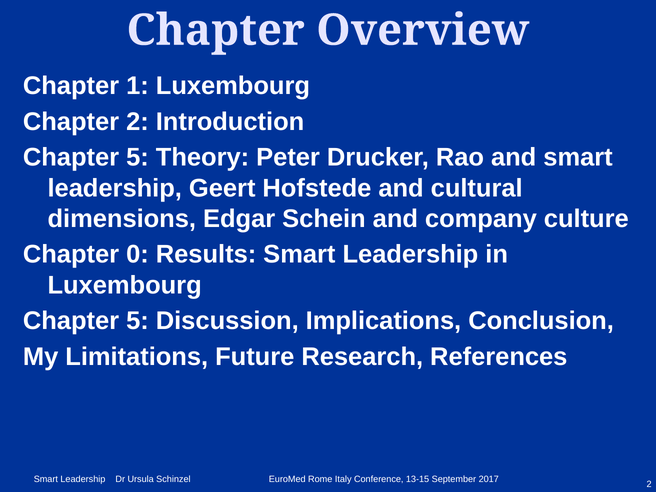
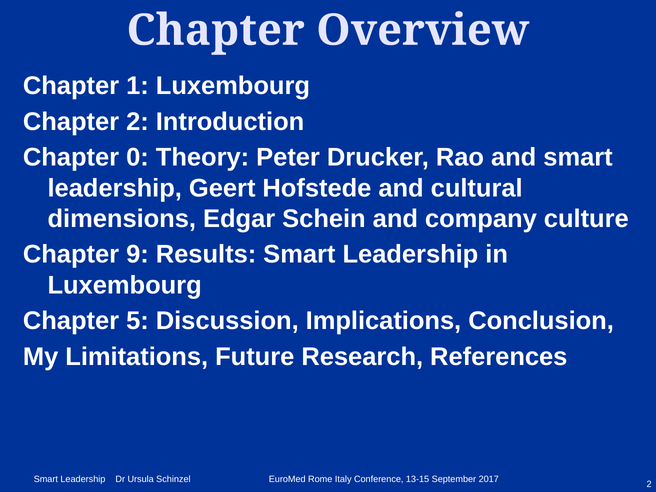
5 at (138, 157): 5 -> 0
0: 0 -> 9
